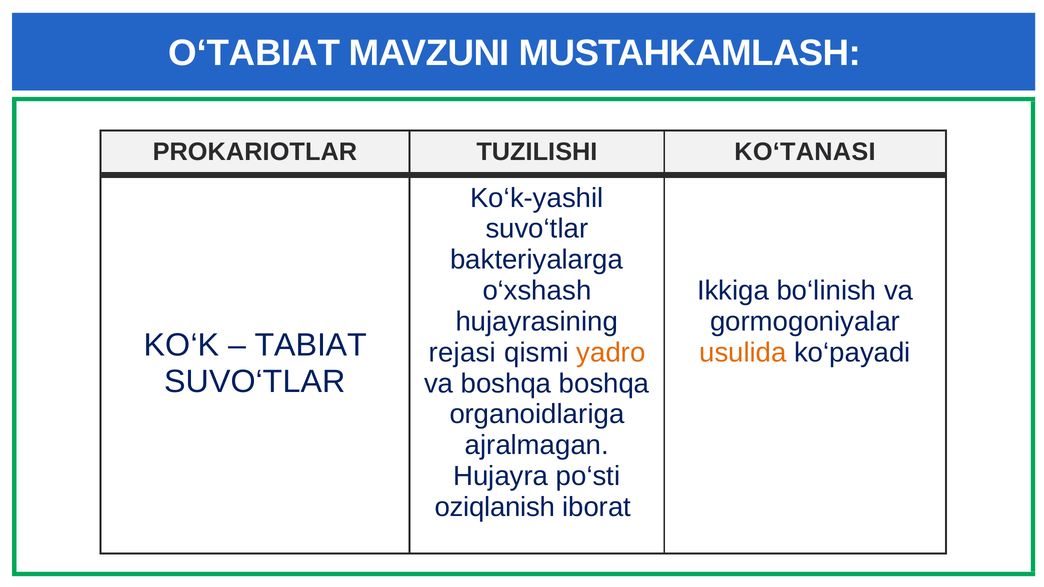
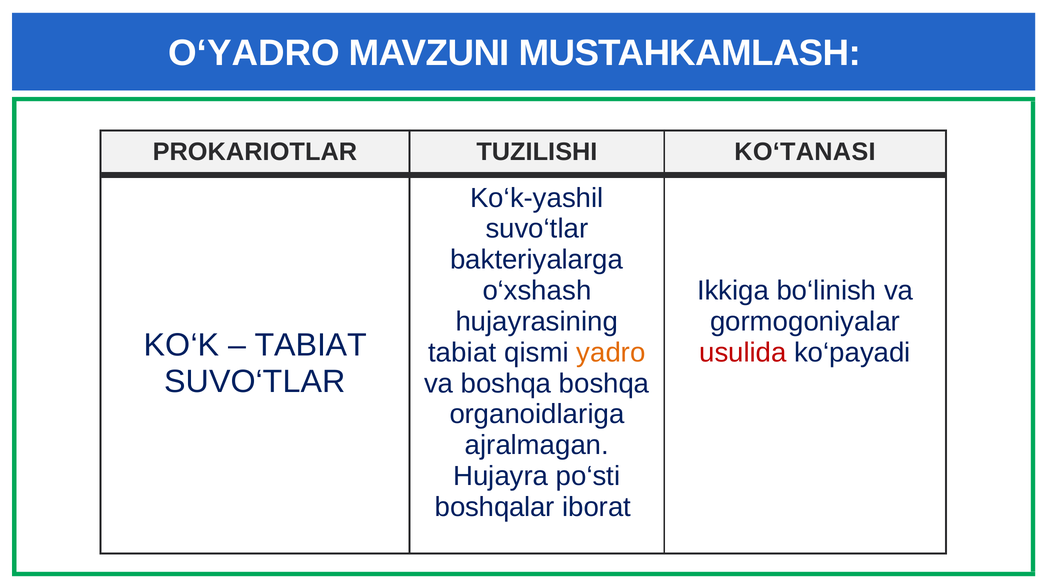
O‘TABIAT: O‘TABIAT -> O‘YADRO
rejasi at (462, 353): rejasi -> tabiat
usulida colour: orange -> red
oziqlanish: oziqlanish -> boshqalar
